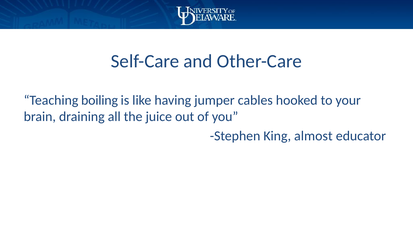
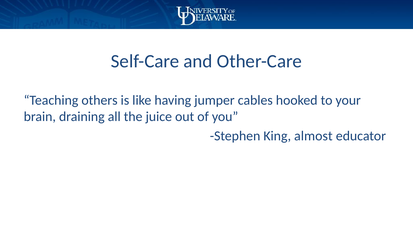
boiling: boiling -> others
